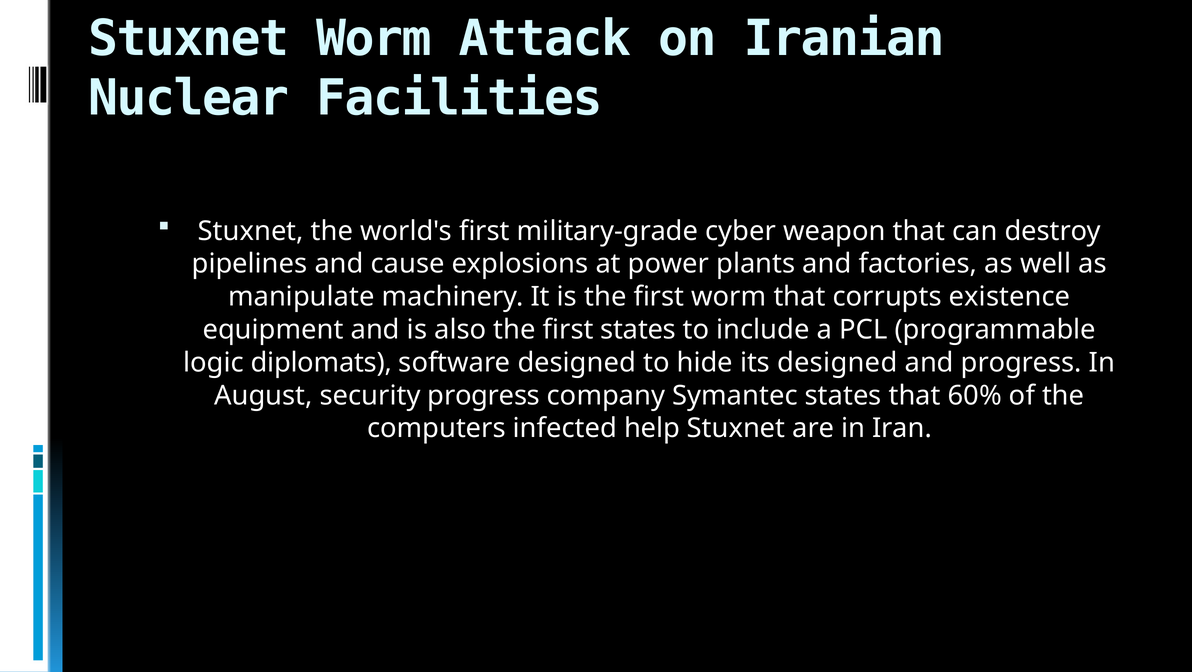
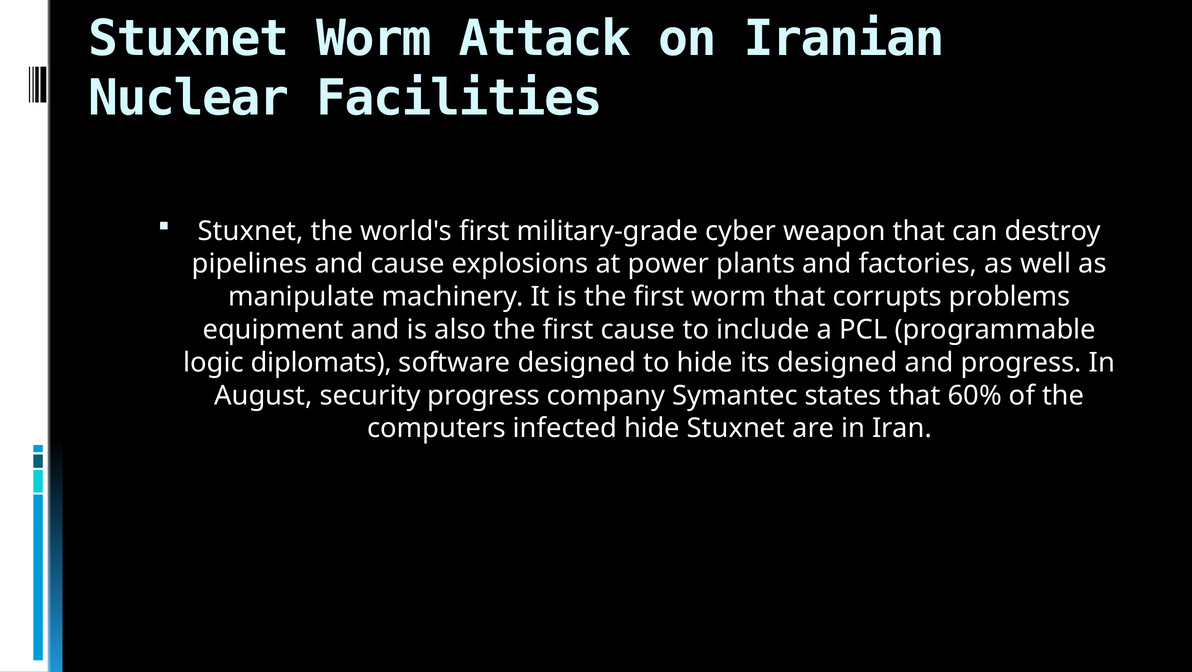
existence: existence -> problems
first states: states -> cause
infected help: help -> hide
